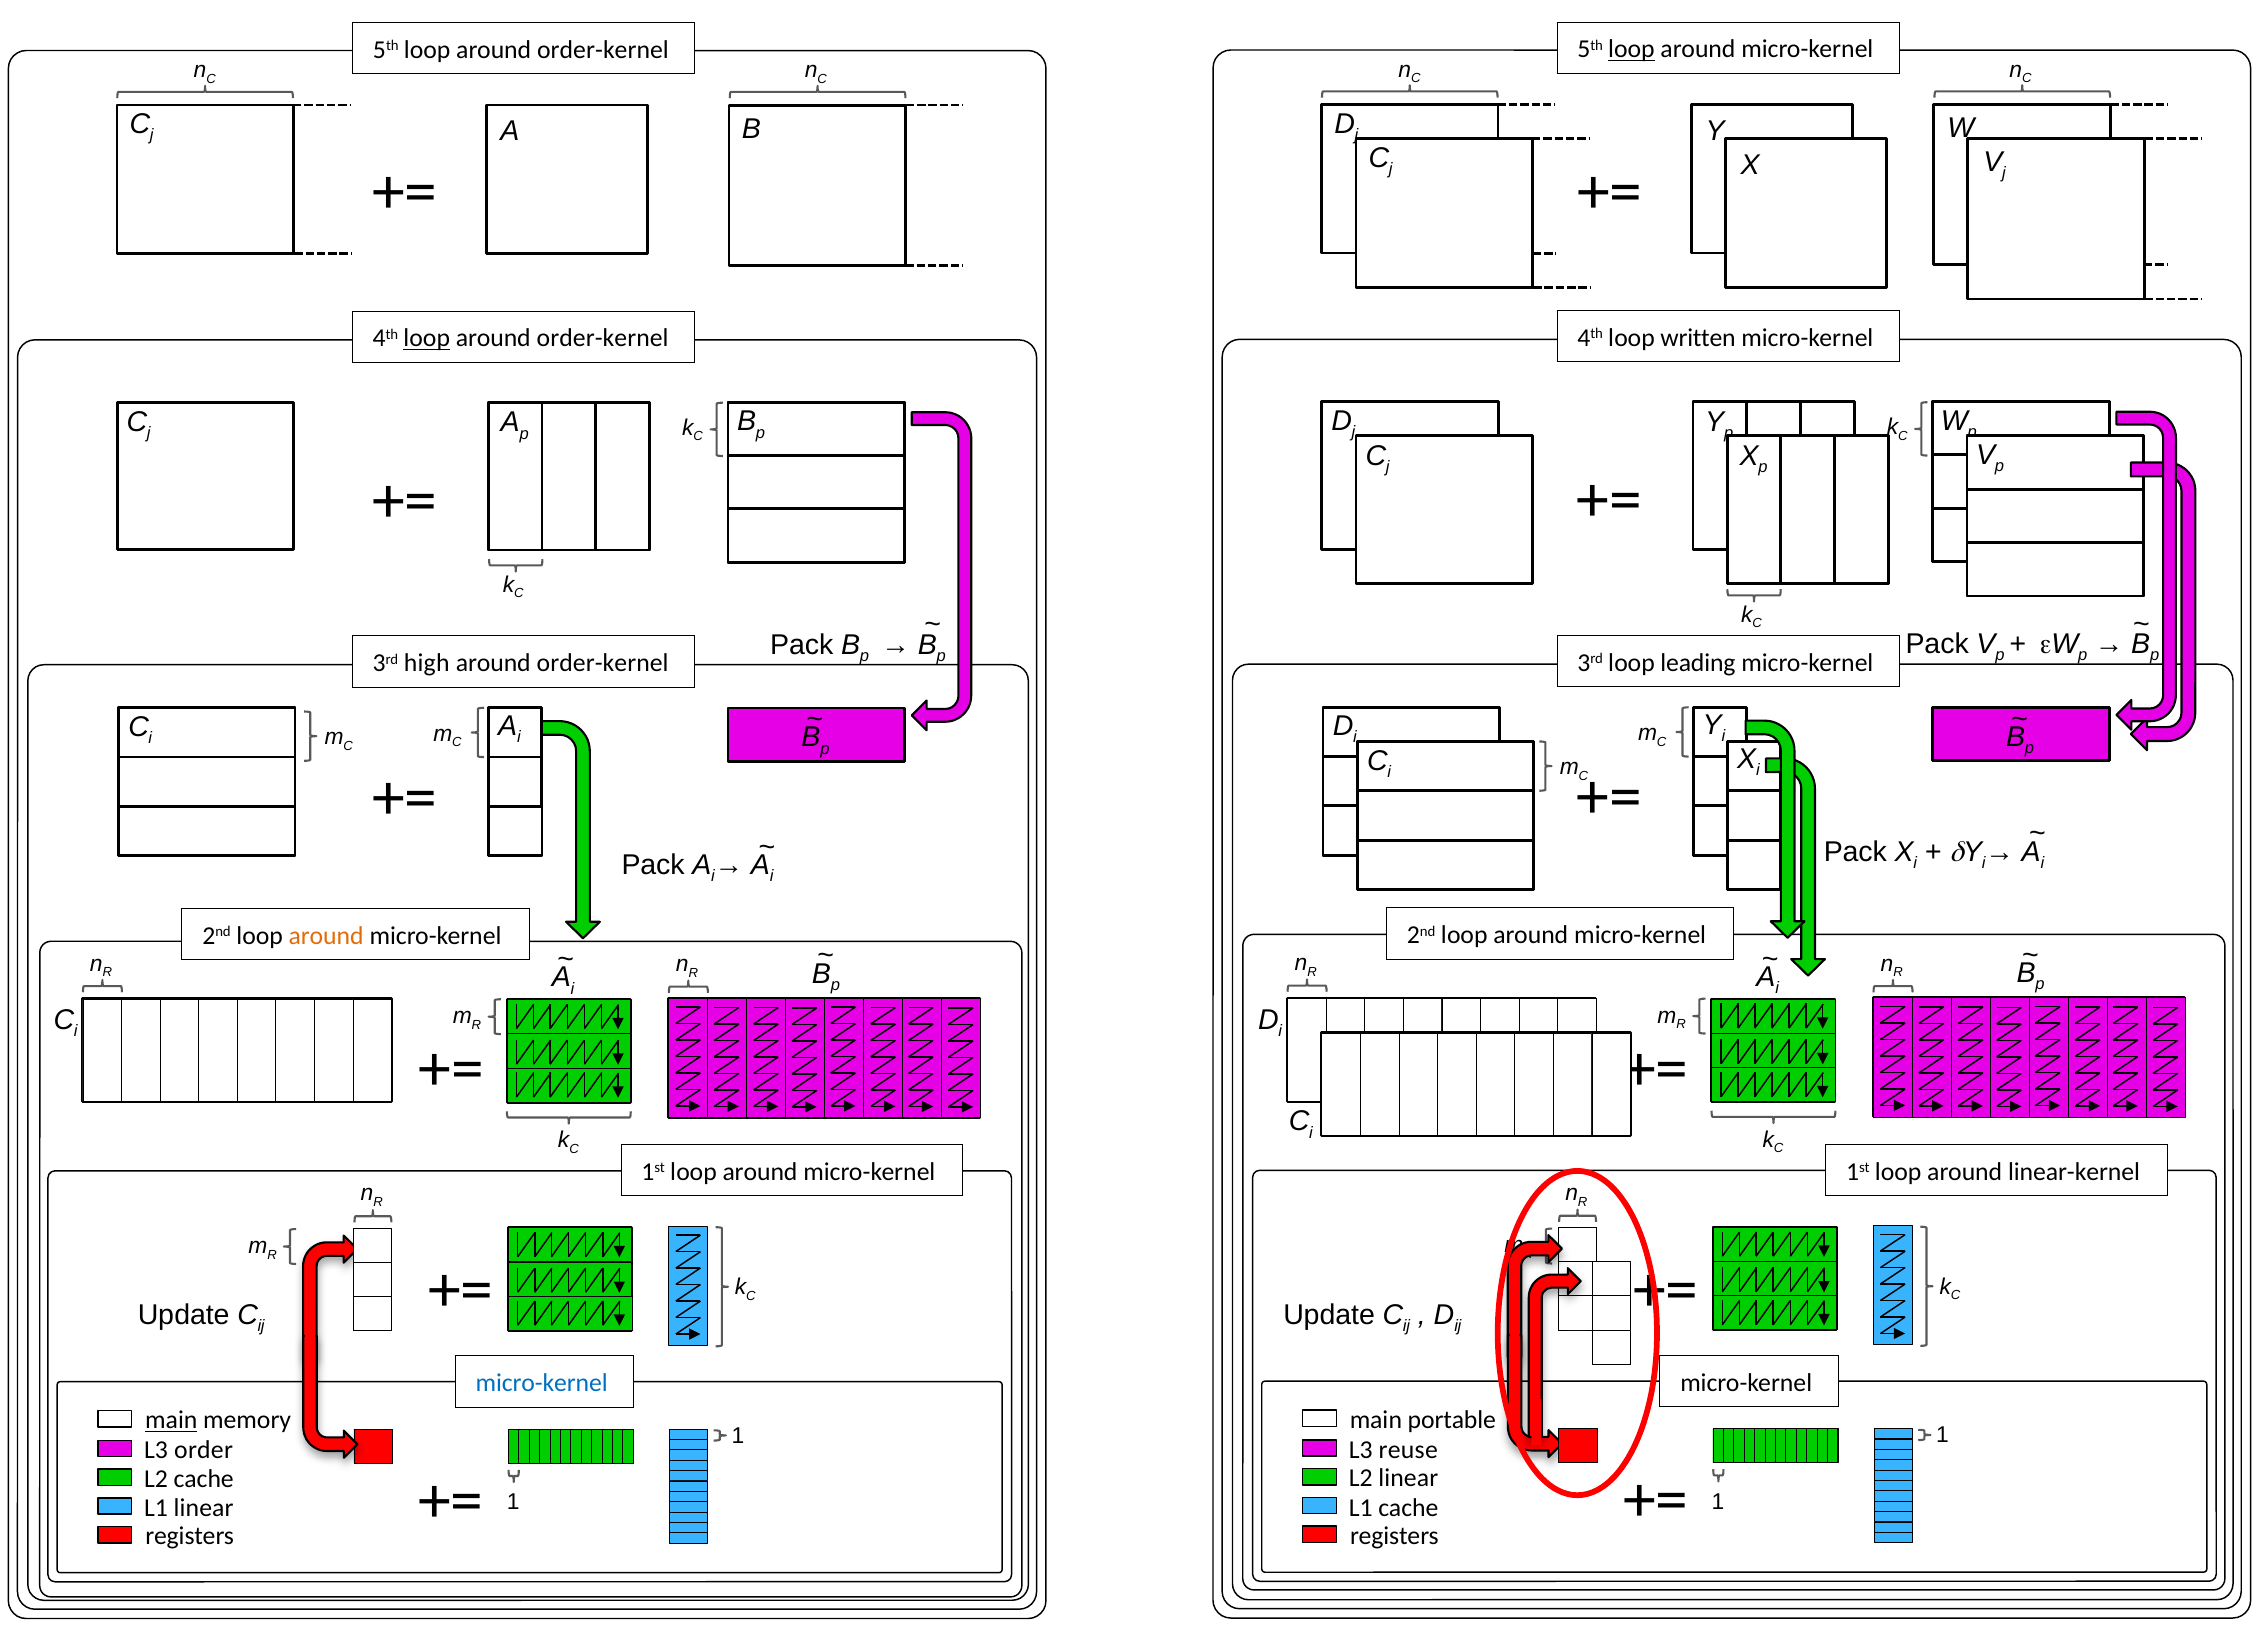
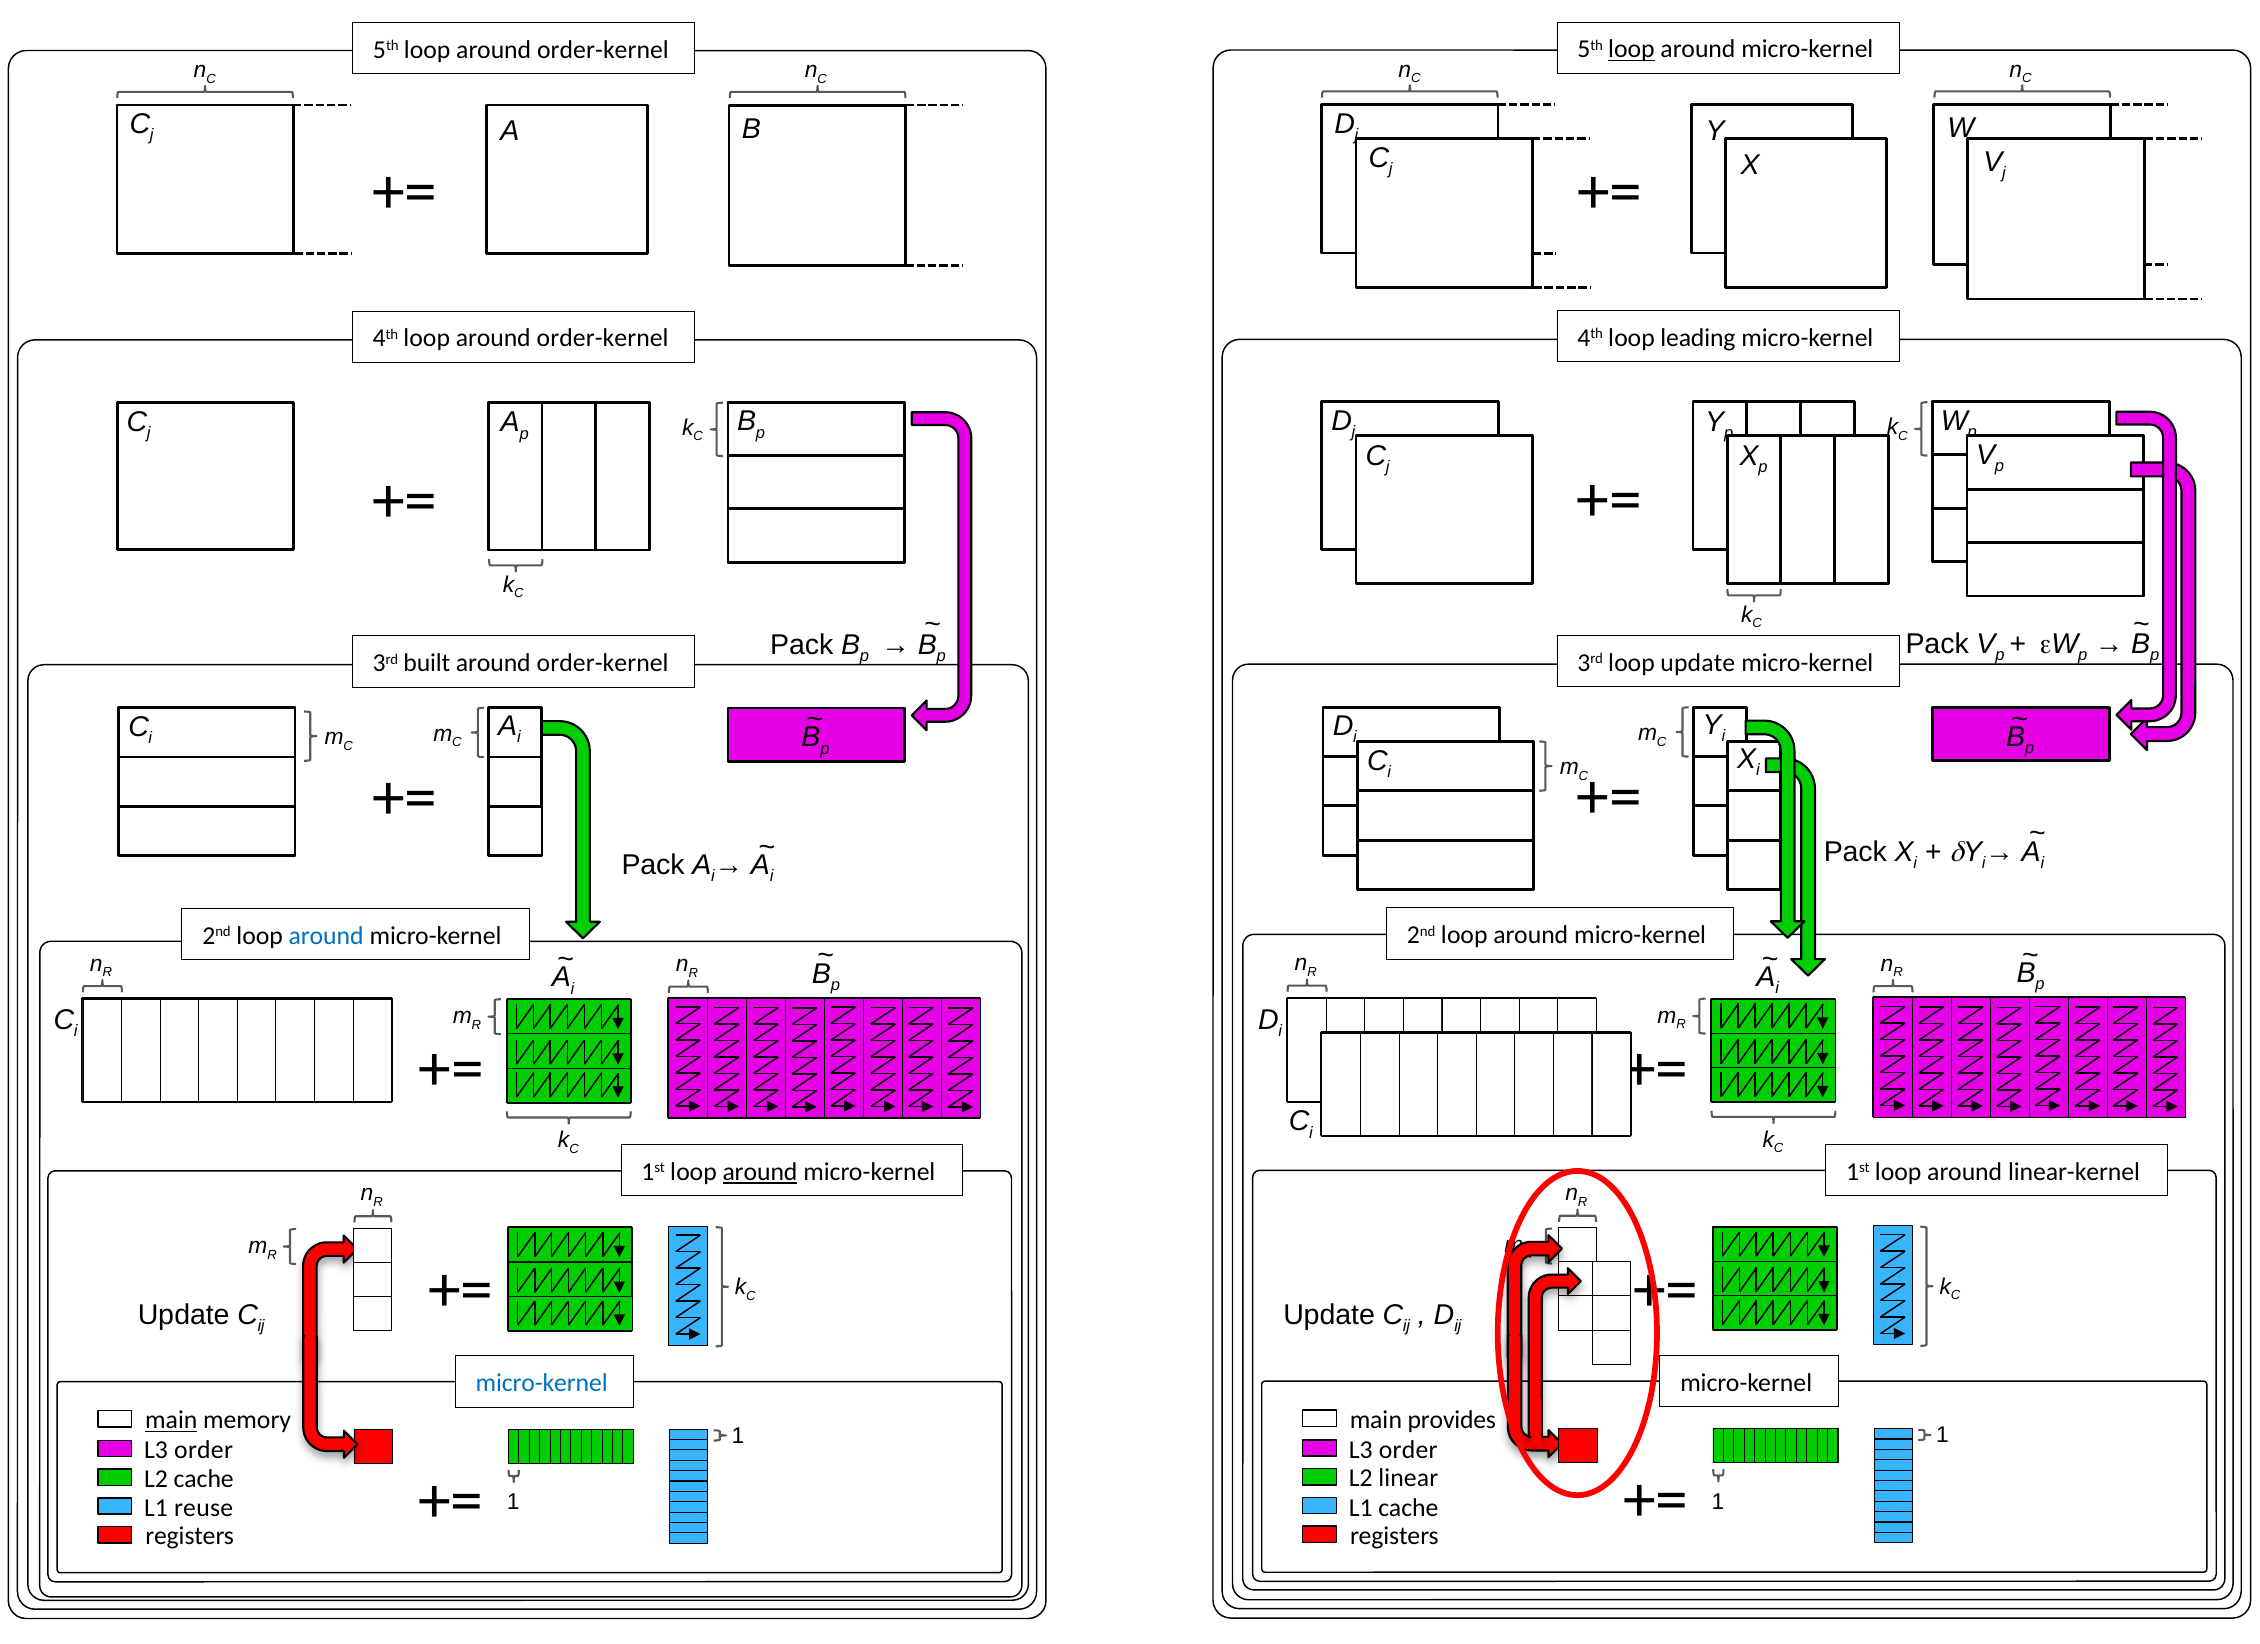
written: written -> leading
loop at (427, 338) underline: present -> none
loop leading: leading -> update
high: high -> built
around at (326, 936) colour: orange -> blue
around at (760, 1172) underline: none -> present
portable: portable -> provides
reuse at (1408, 1450): reuse -> order
L1 linear: linear -> reuse
